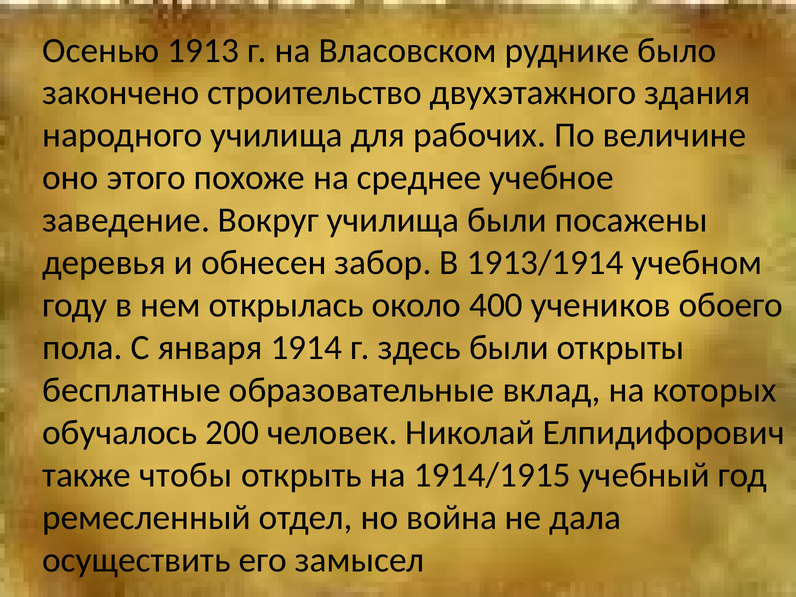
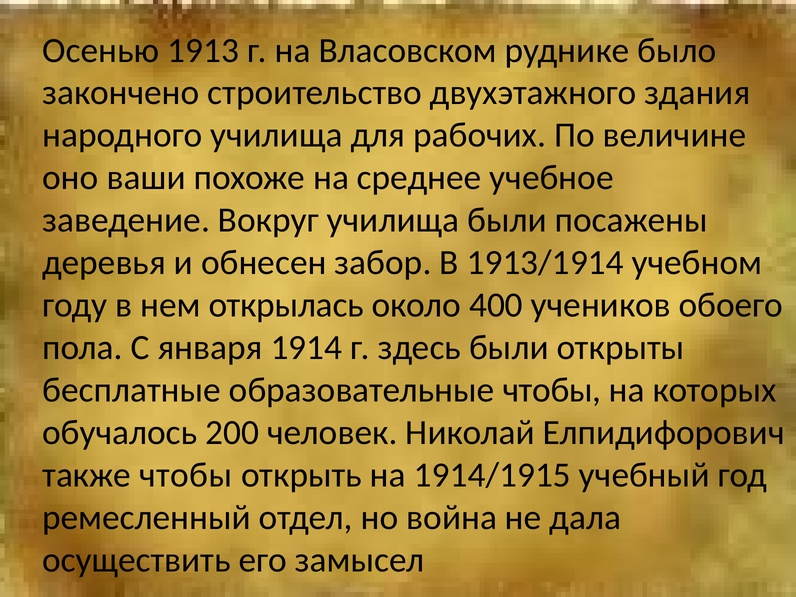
этого: этого -> ваши
образовательные вклад: вклад -> чтобы
